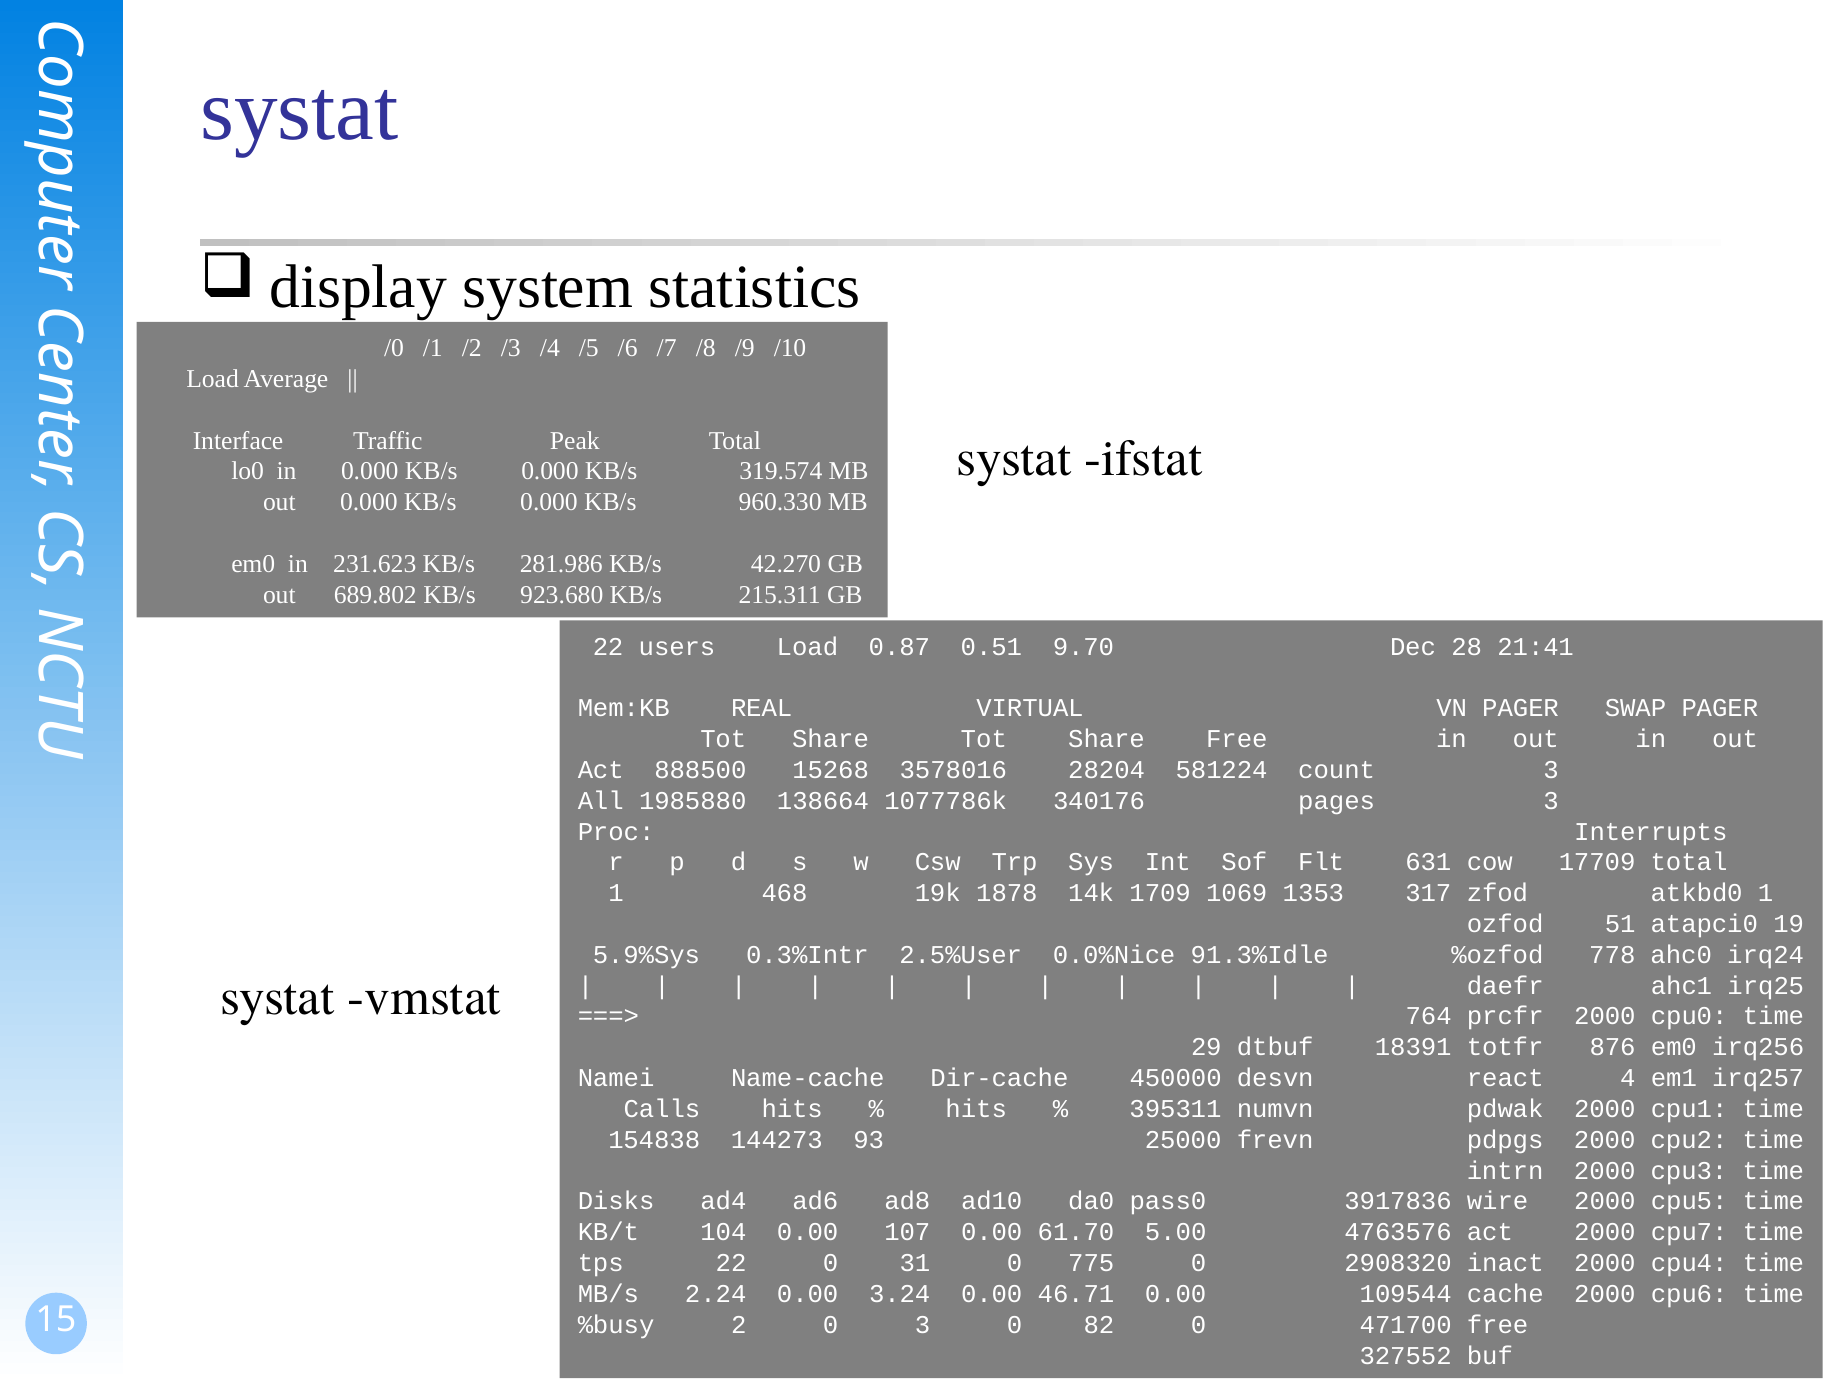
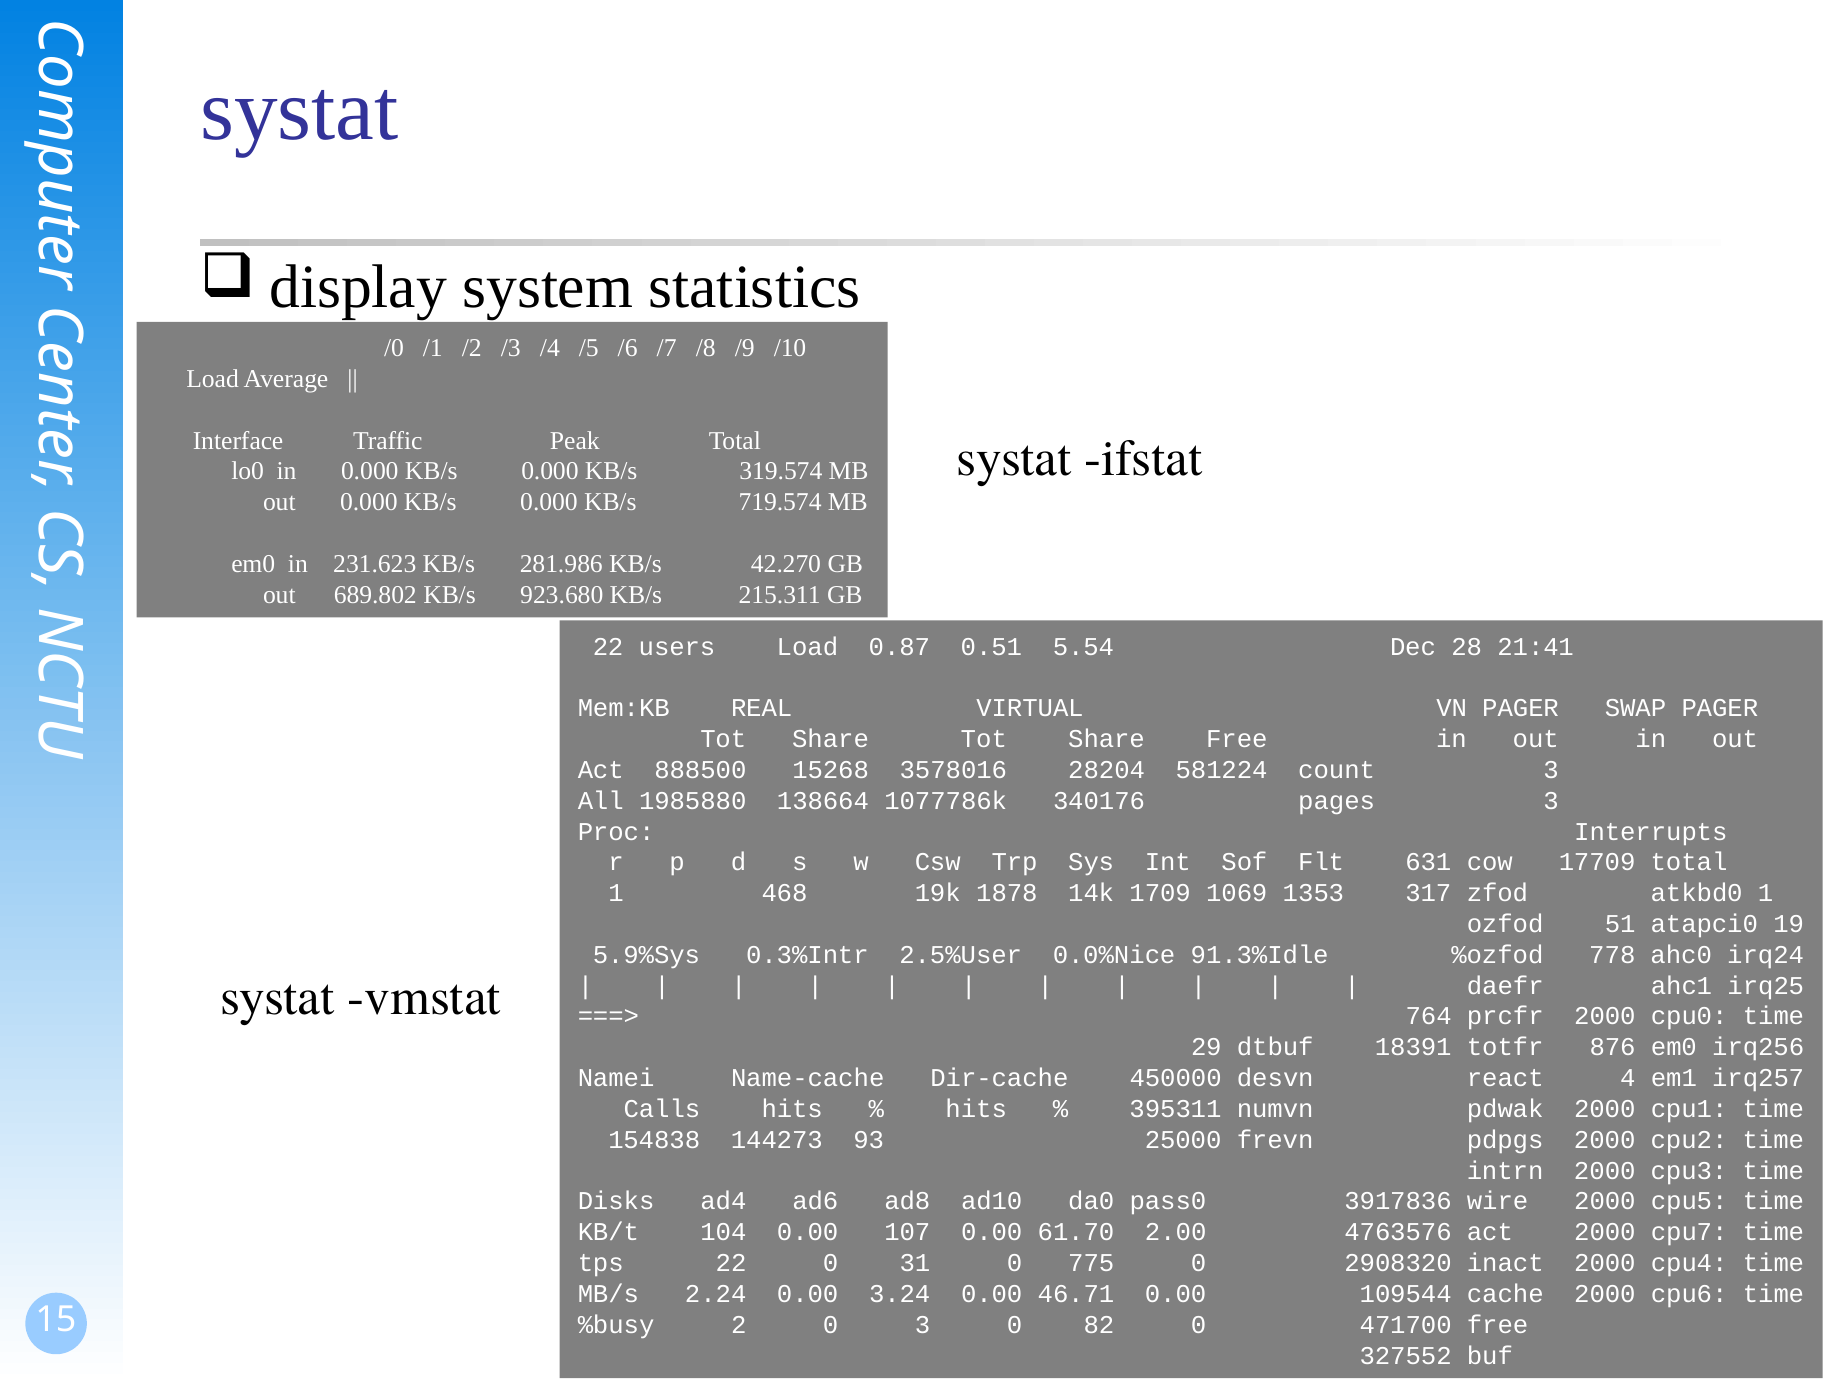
960.330: 960.330 -> 719.574
9.70: 9.70 -> 5.54
5.00: 5.00 -> 2.00
